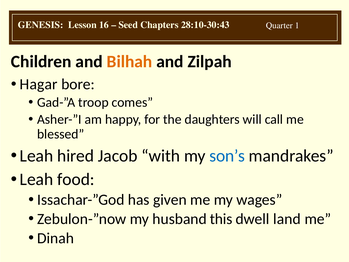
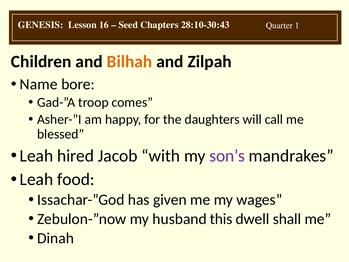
Hagar: Hagar -> Name
son’s colour: blue -> purple
land: land -> shall
